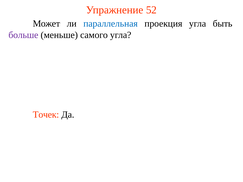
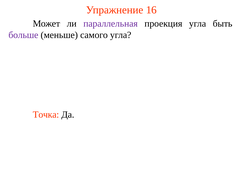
52: 52 -> 16
параллельная colour: blue -> purple
Точек: Точек -> Точка
